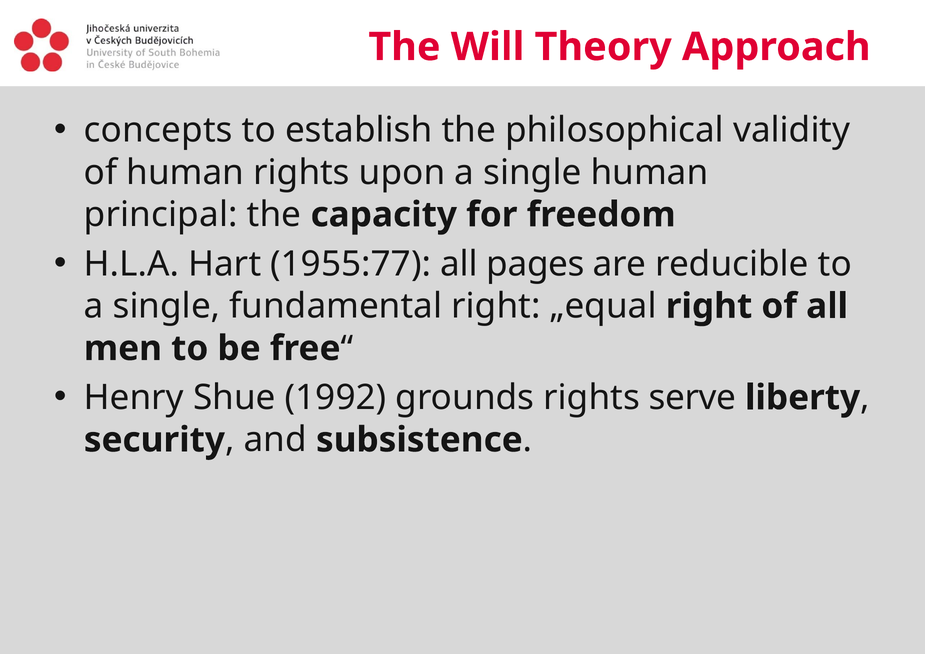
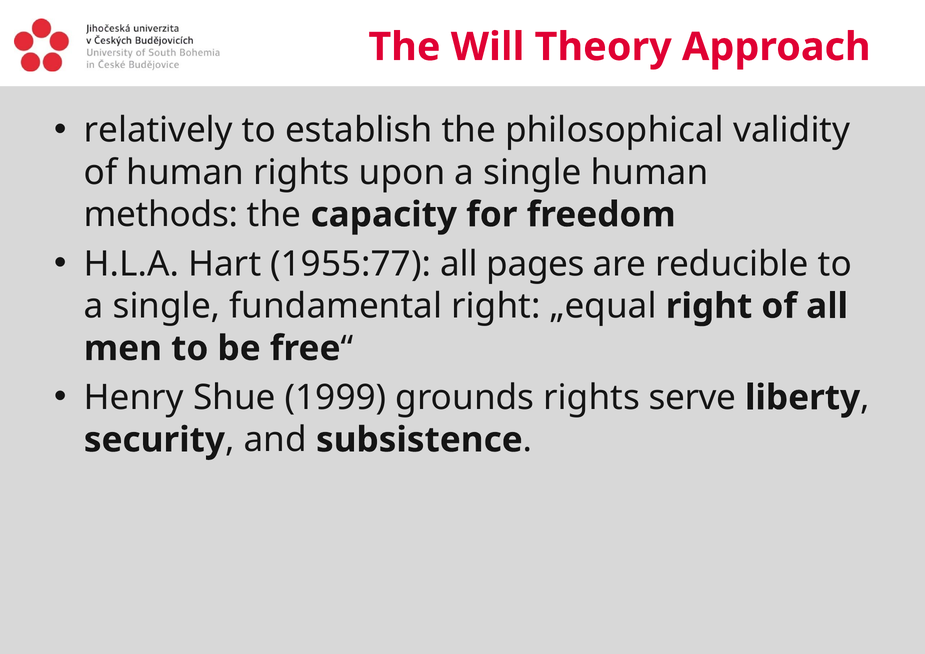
concepts: concepts -> relatively
principal: principal -> methods
1992: 1992 -> 1999
